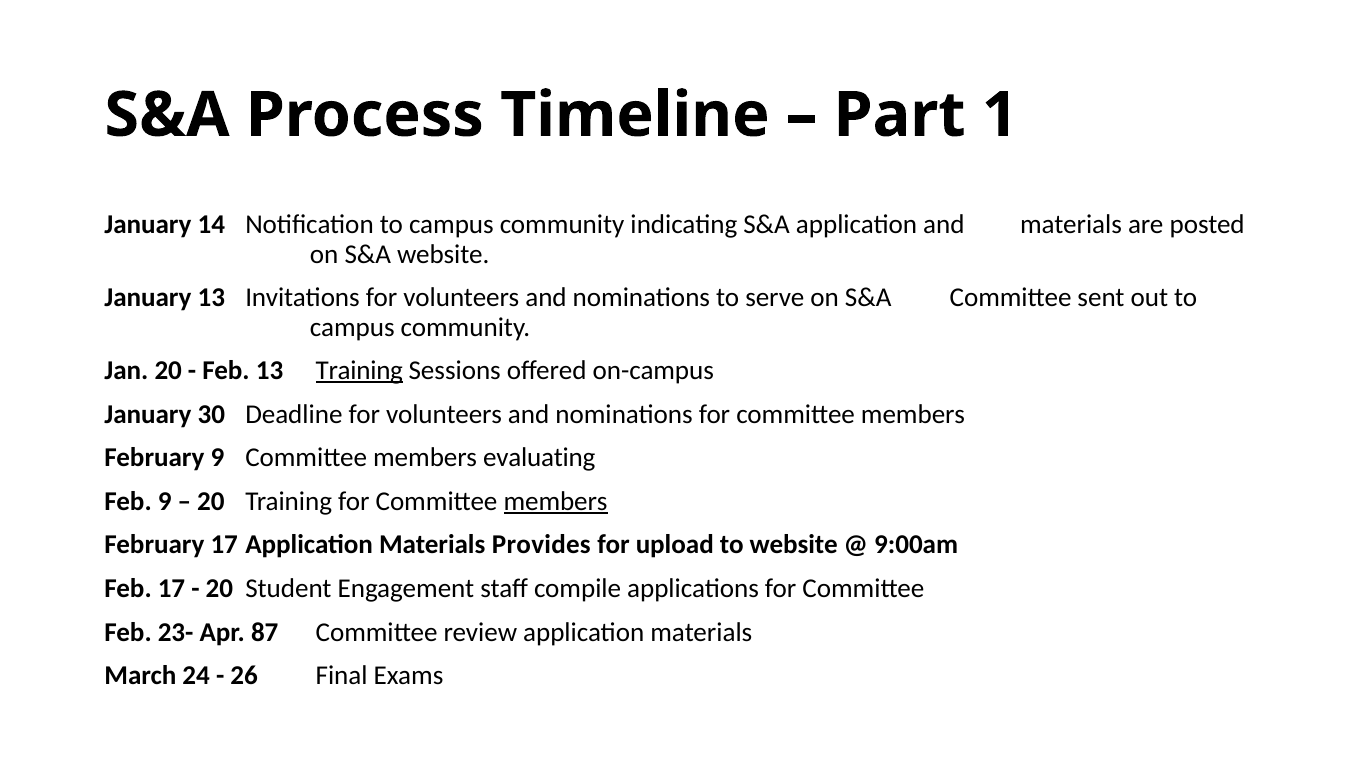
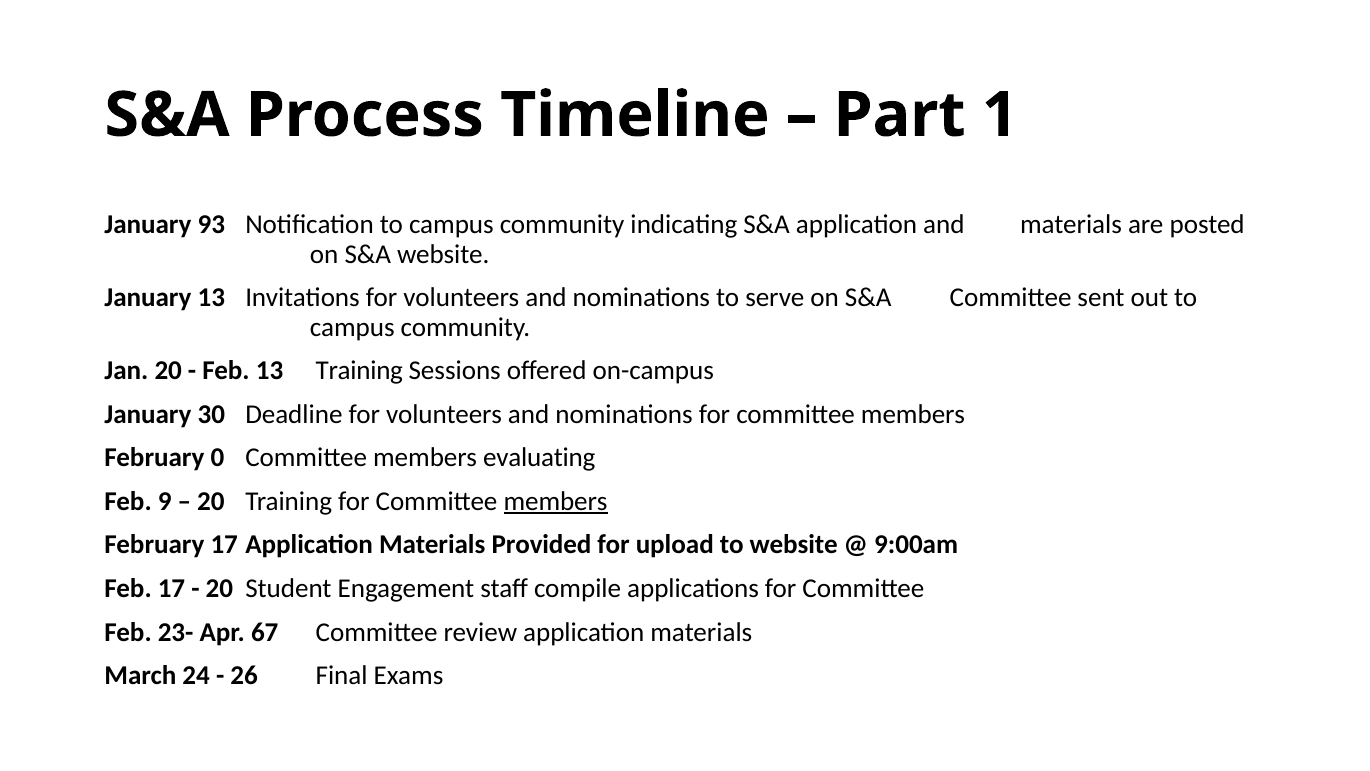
14: 14 -> 93
Training at (359, 370) underline: present -> none
February 9: 9 -> 0
Provides: Provides -> Provided
87: 87 -> 67
